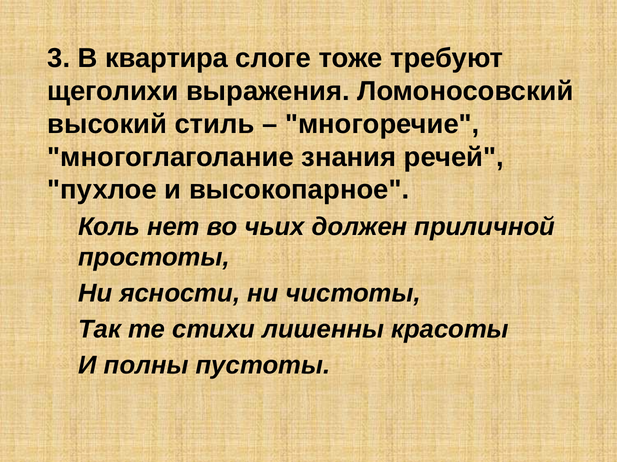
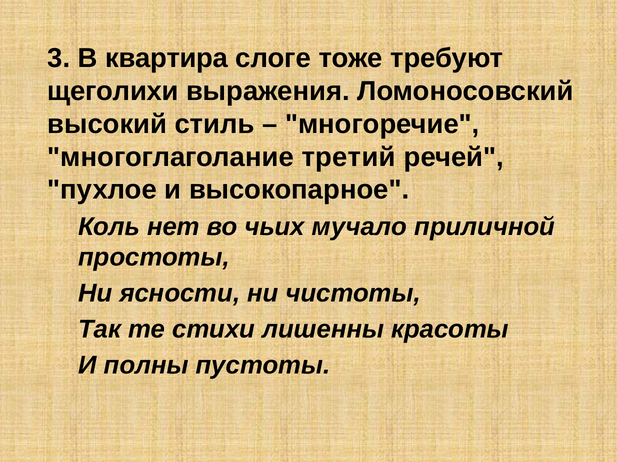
знания: знания -> третий
должен: должен -> мучало
